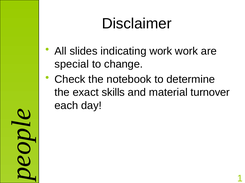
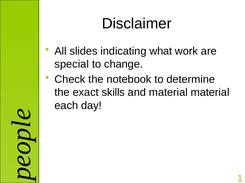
indicating work: work -> what
material turnover: turnover -> material
